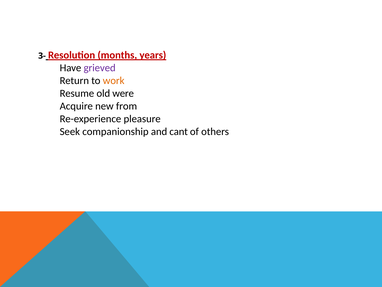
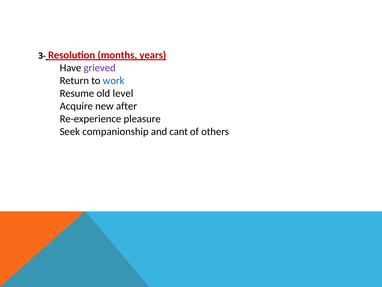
work colour: orange -> blue
were: were -> level
from: from -> after
